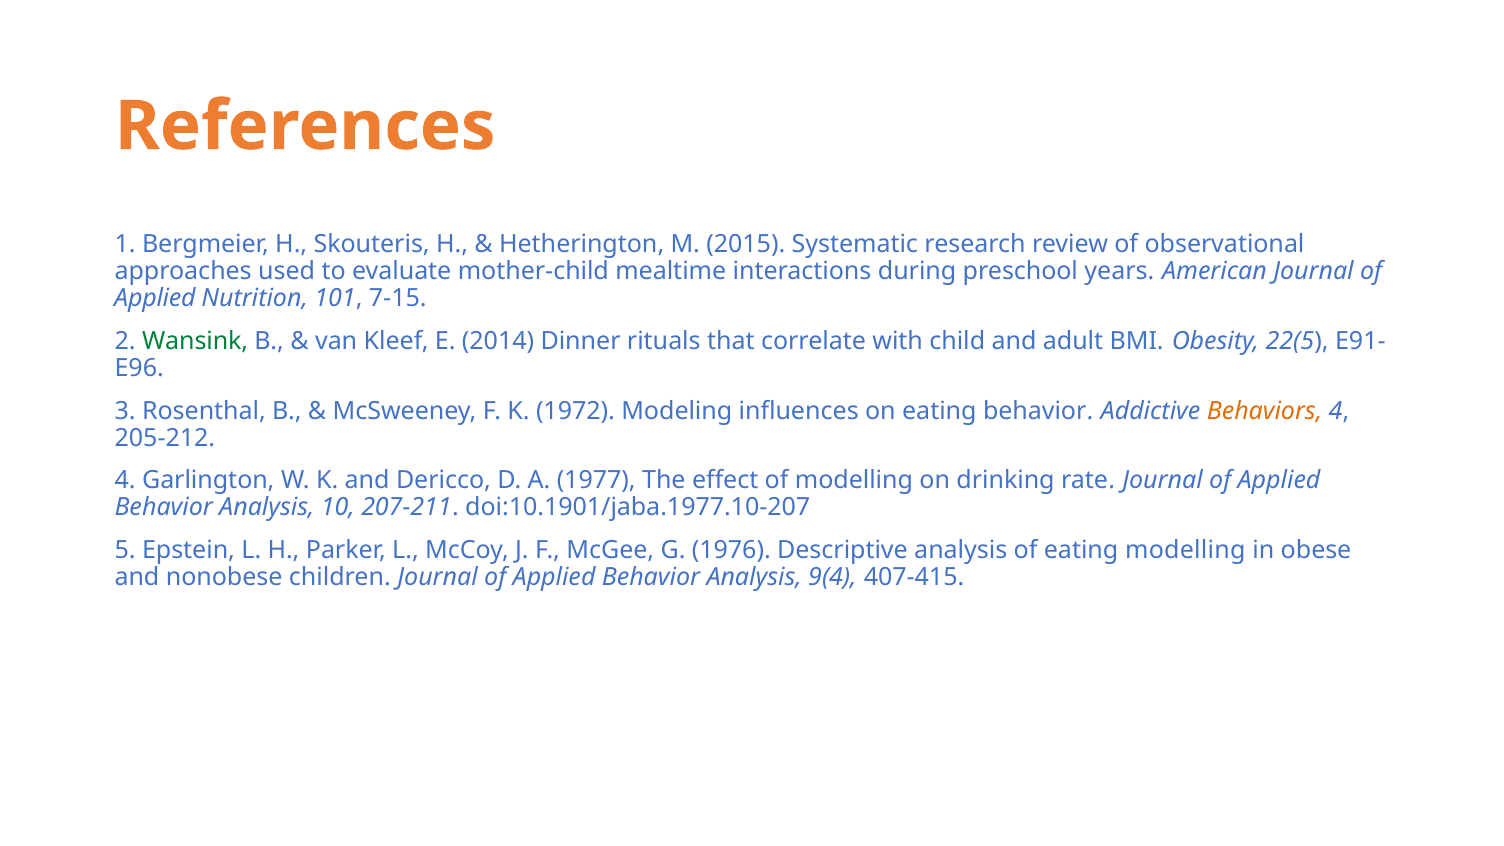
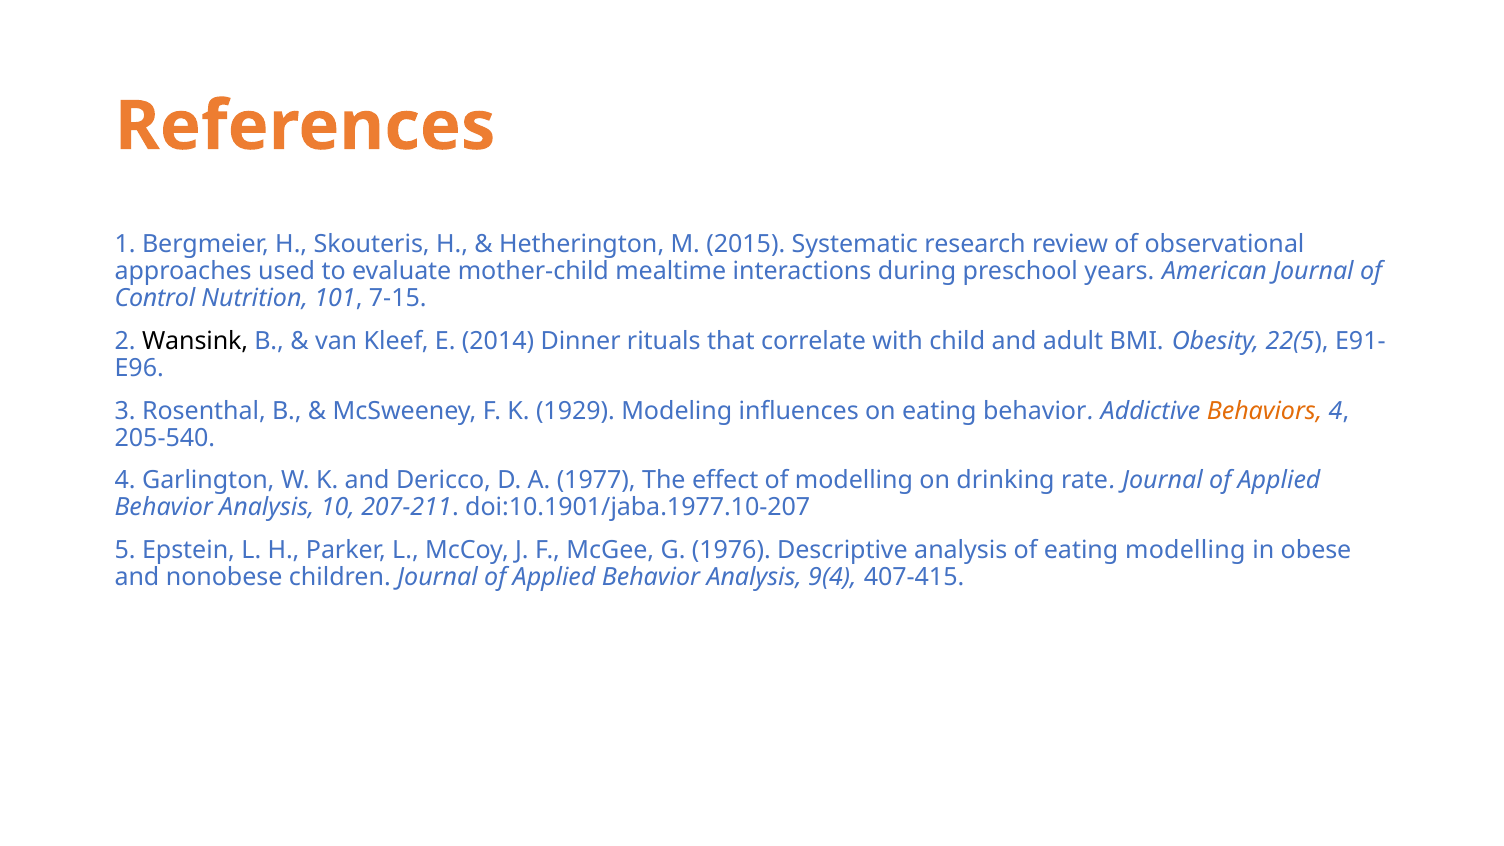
Applied at (155, 298): Applied -> Control
Wansink colour: green -> black
1972: 1972 -> 1929
205-212: 205-212 -> 205-540
